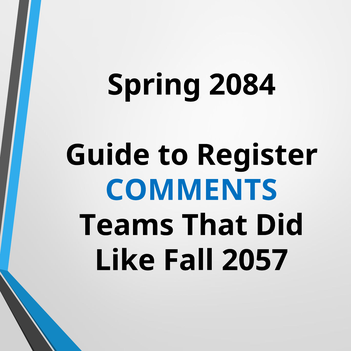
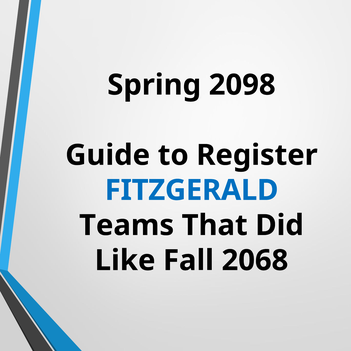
2084: 2084 -> 2098
COMMENTS: COMMENTS -> FITZGERALD
2057: 2057 -> 2068
